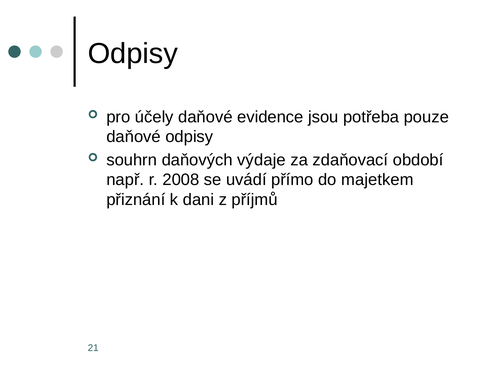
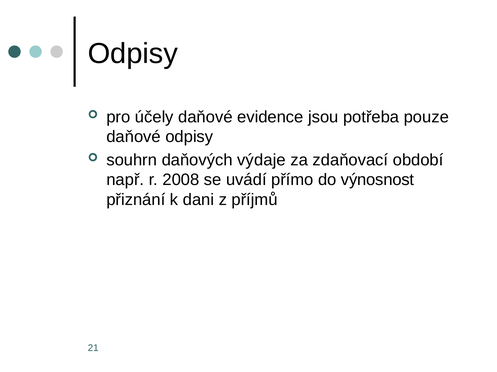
majetkem: majetkem -> výnosnost
